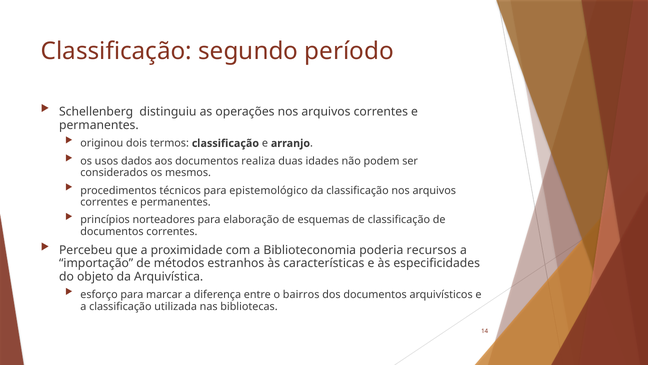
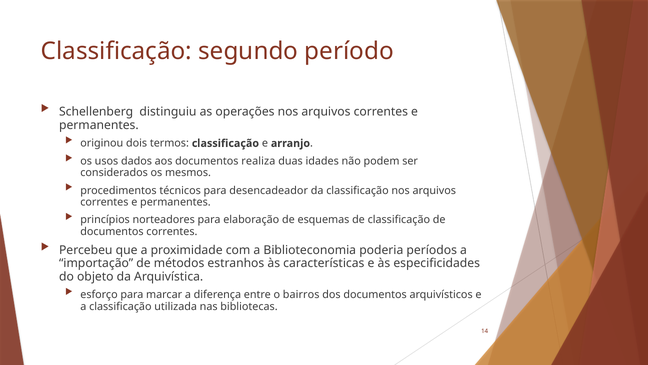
epistemológico: epistemológico -> desencadeador
recursos: recursos -> períodos
